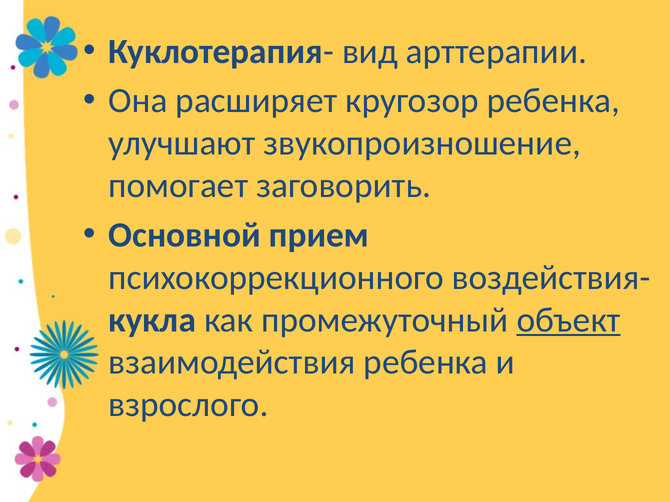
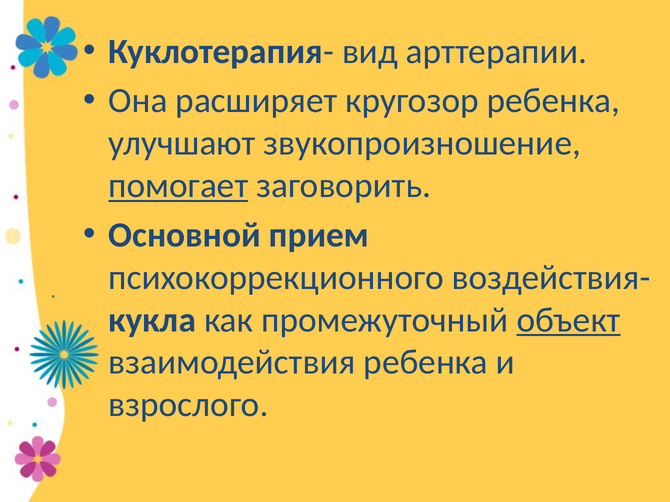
помогает underline: none -> present
